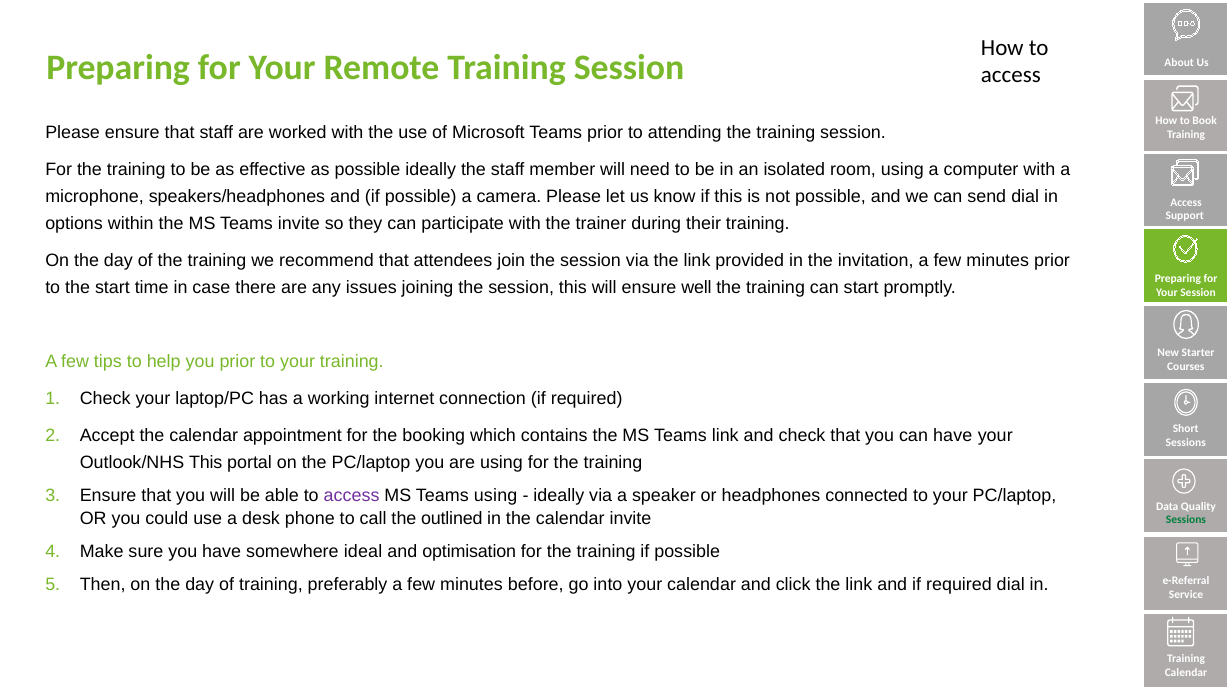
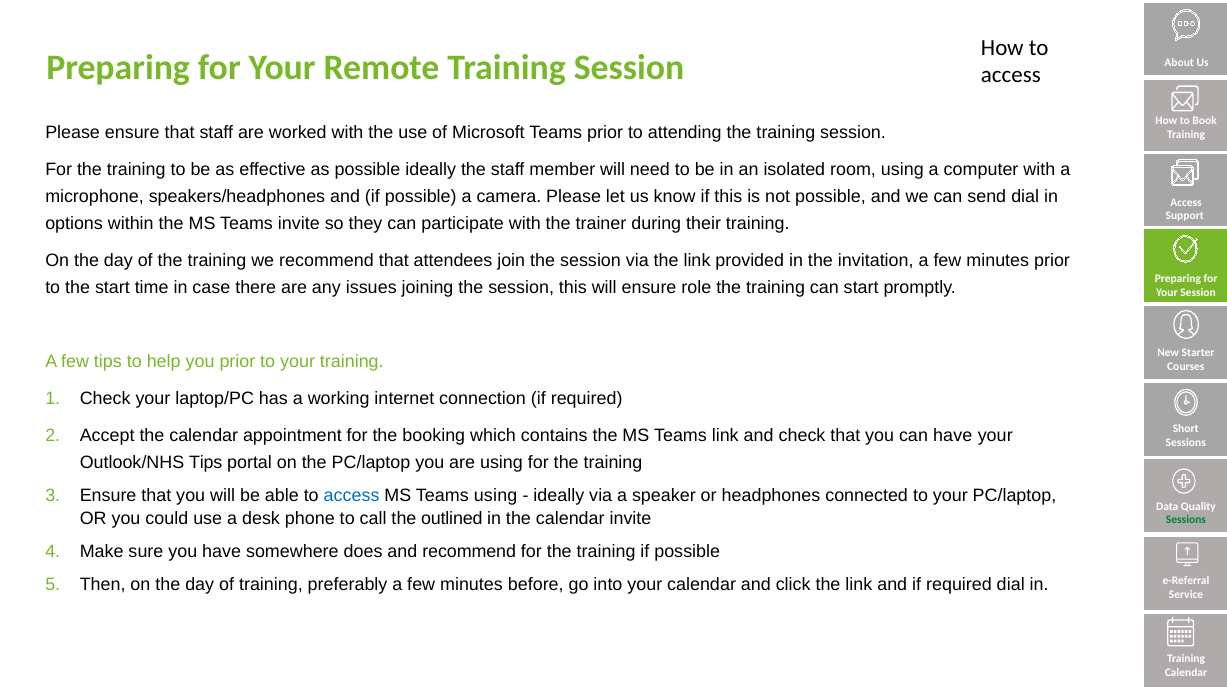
well: well -> role
Outlook/NHS This: This -> Tips
access at (352, 496) colour: purple -> blue
ideal: ideal -> does
and optimisation: optimisation -> recommend
